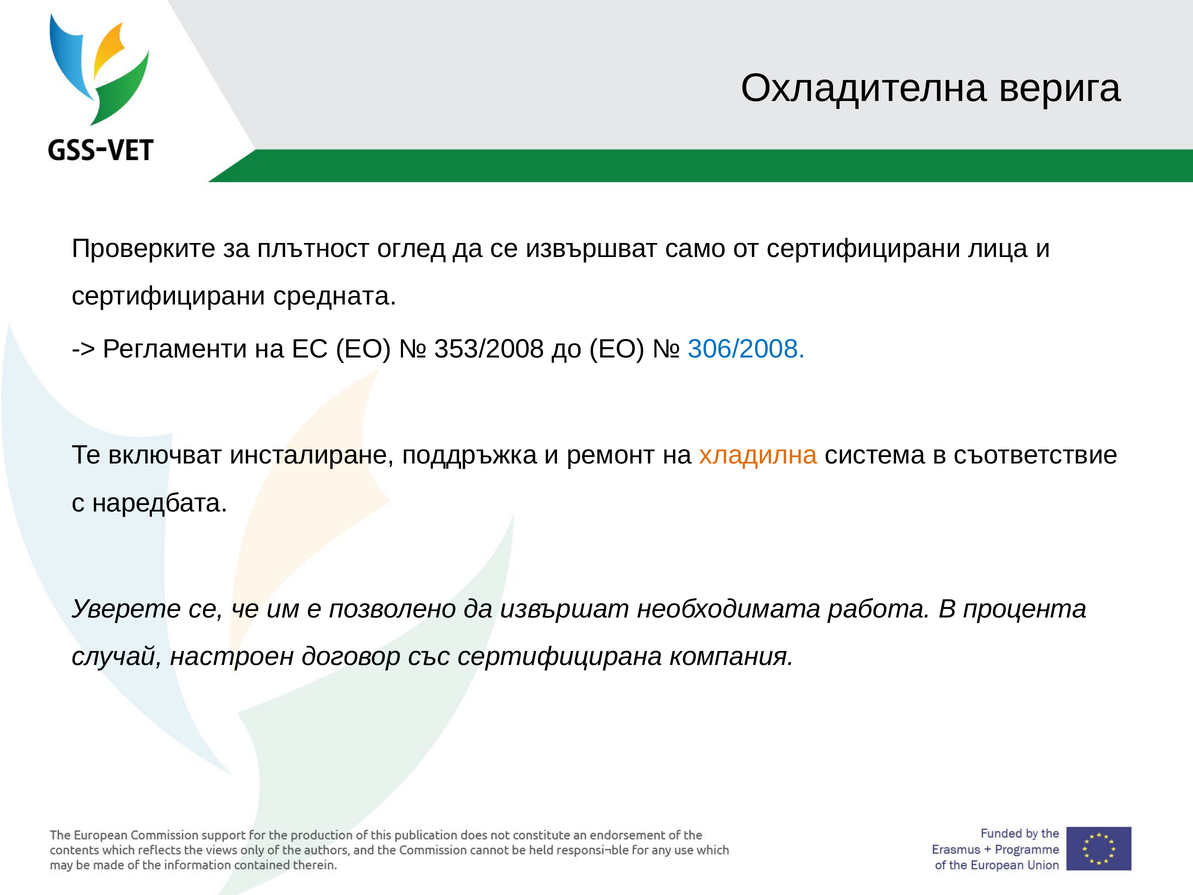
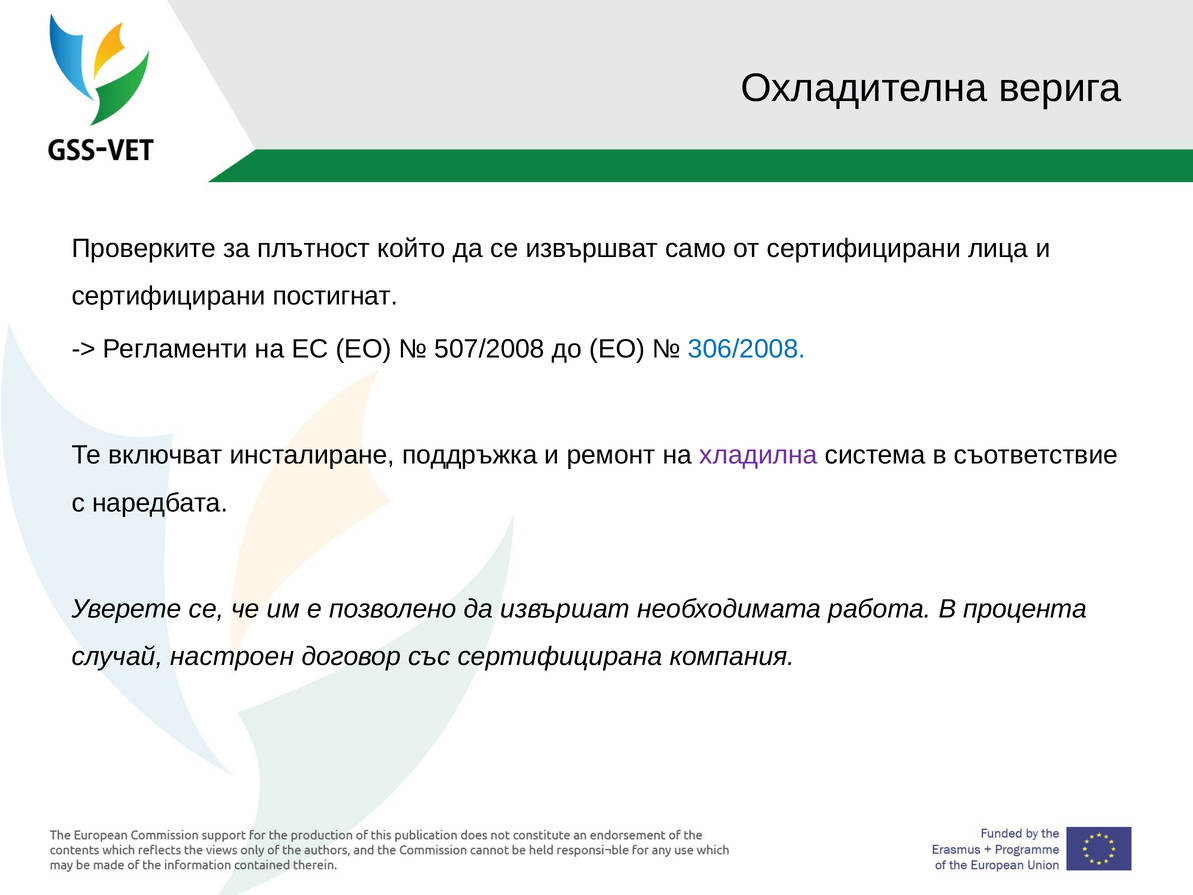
оглед: оглед -> който
средната: средната -> постигнат
353/2008: 353/2008 -> 507/2008
хладилна colour: orange -> purple
